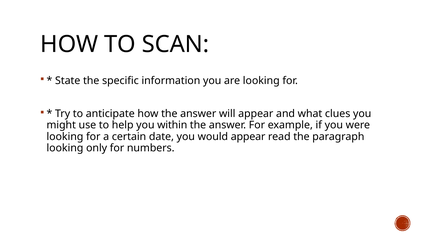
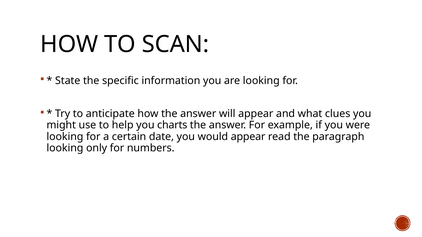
within: within -> charts
